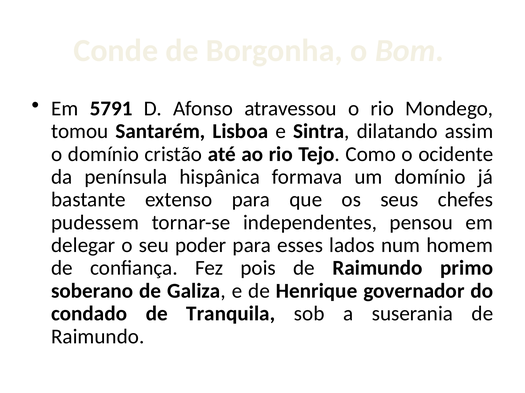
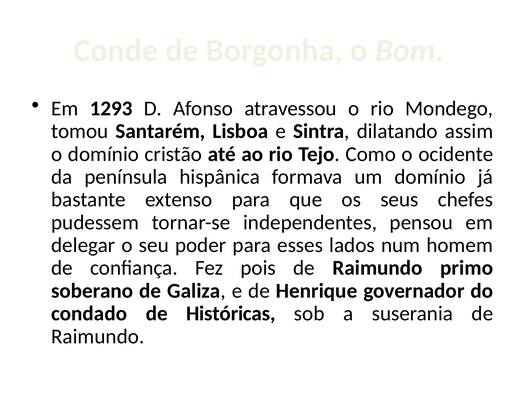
5791: 5791 -> 1293
Tranquila: Tranquila -> Históricas
